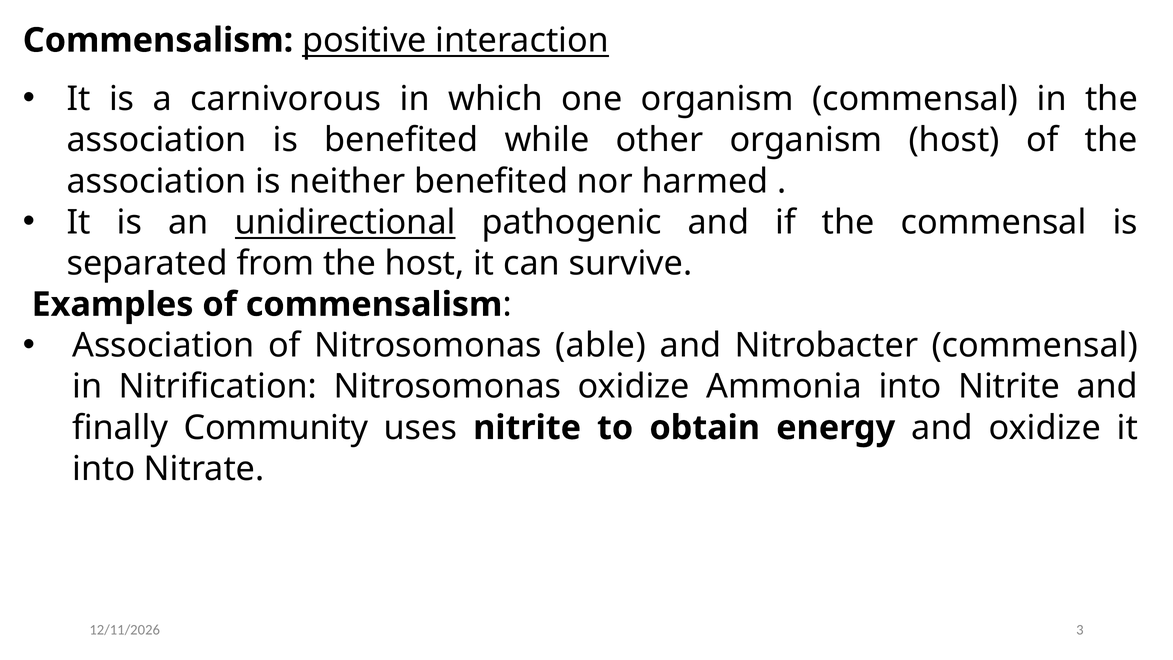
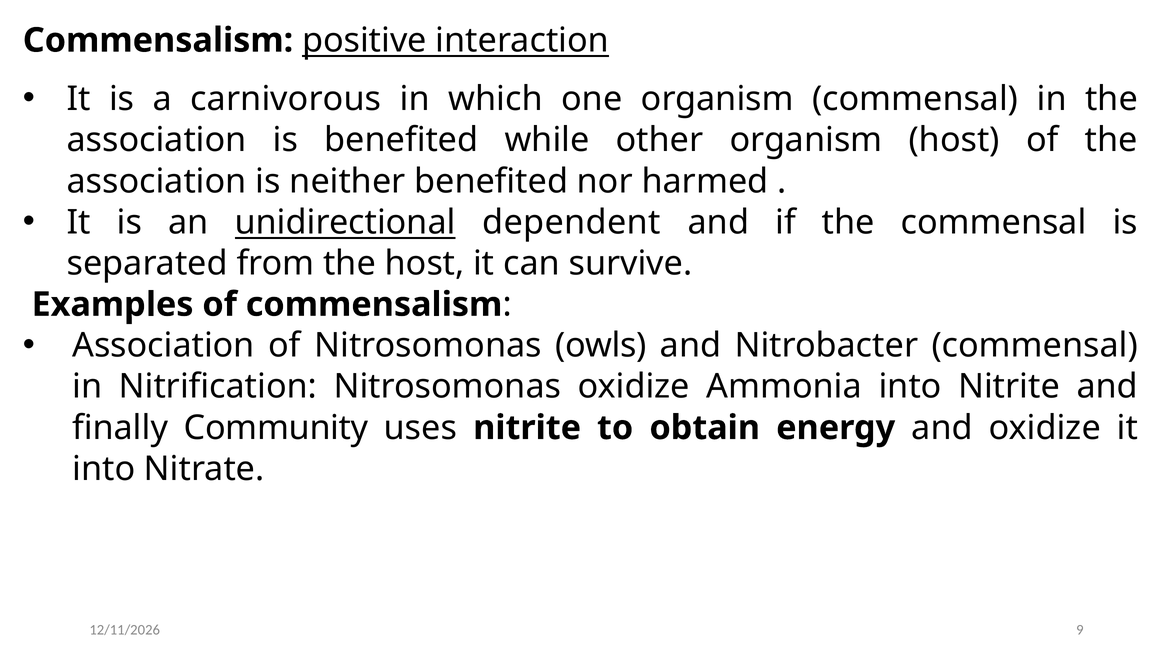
pathogenic: pathogenic -> dependent
able: able -> owls
3: 3 -> 9
